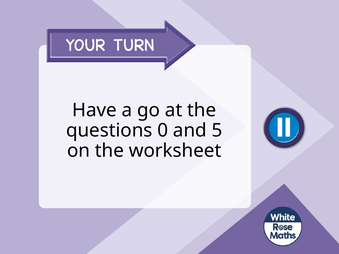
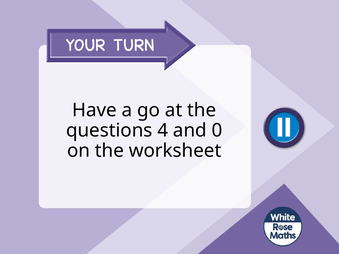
0: 0 -> 4
5: 5 -> 0
